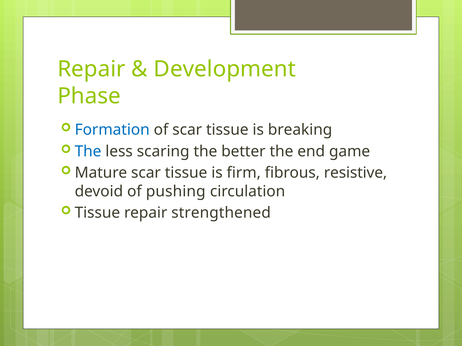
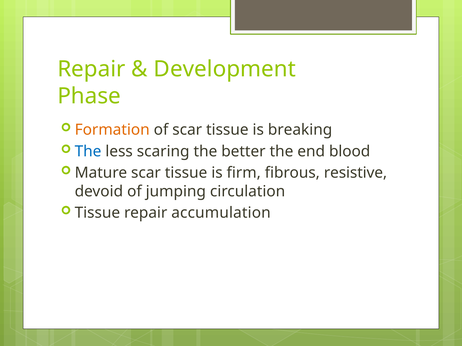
Formation colour: blue -> orange
game: game -> blood
pushing: pushing -> jumping
strengthened: strengthened -> accumulation
